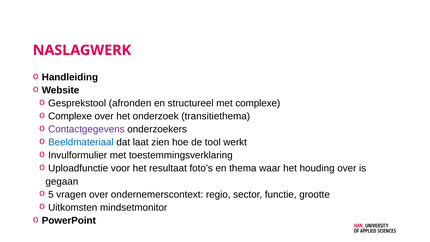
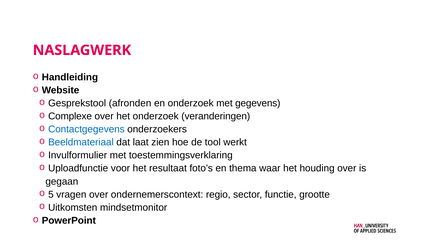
en structureel: structureel -> onderzoek
met complexe: complexe -> gegevens
transitiethema: transitiethema -> veranderingen
Contactgegevens colour: purple -> blue
